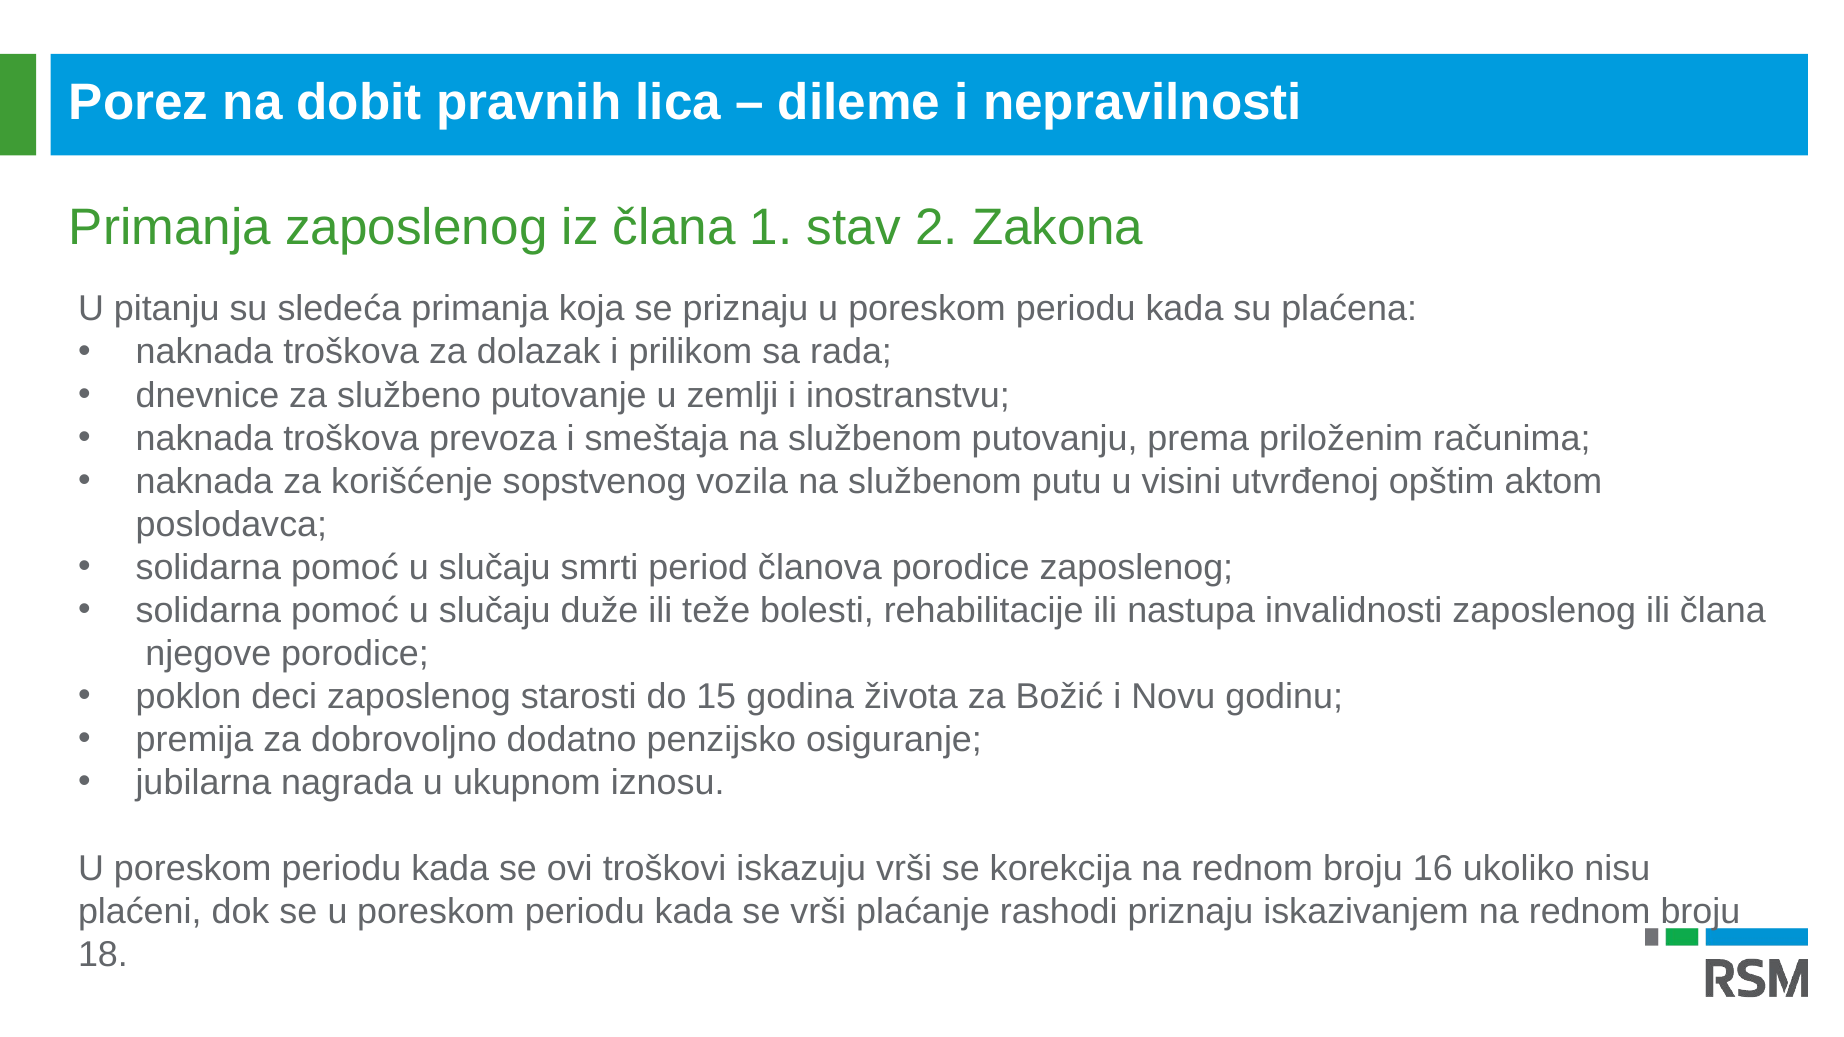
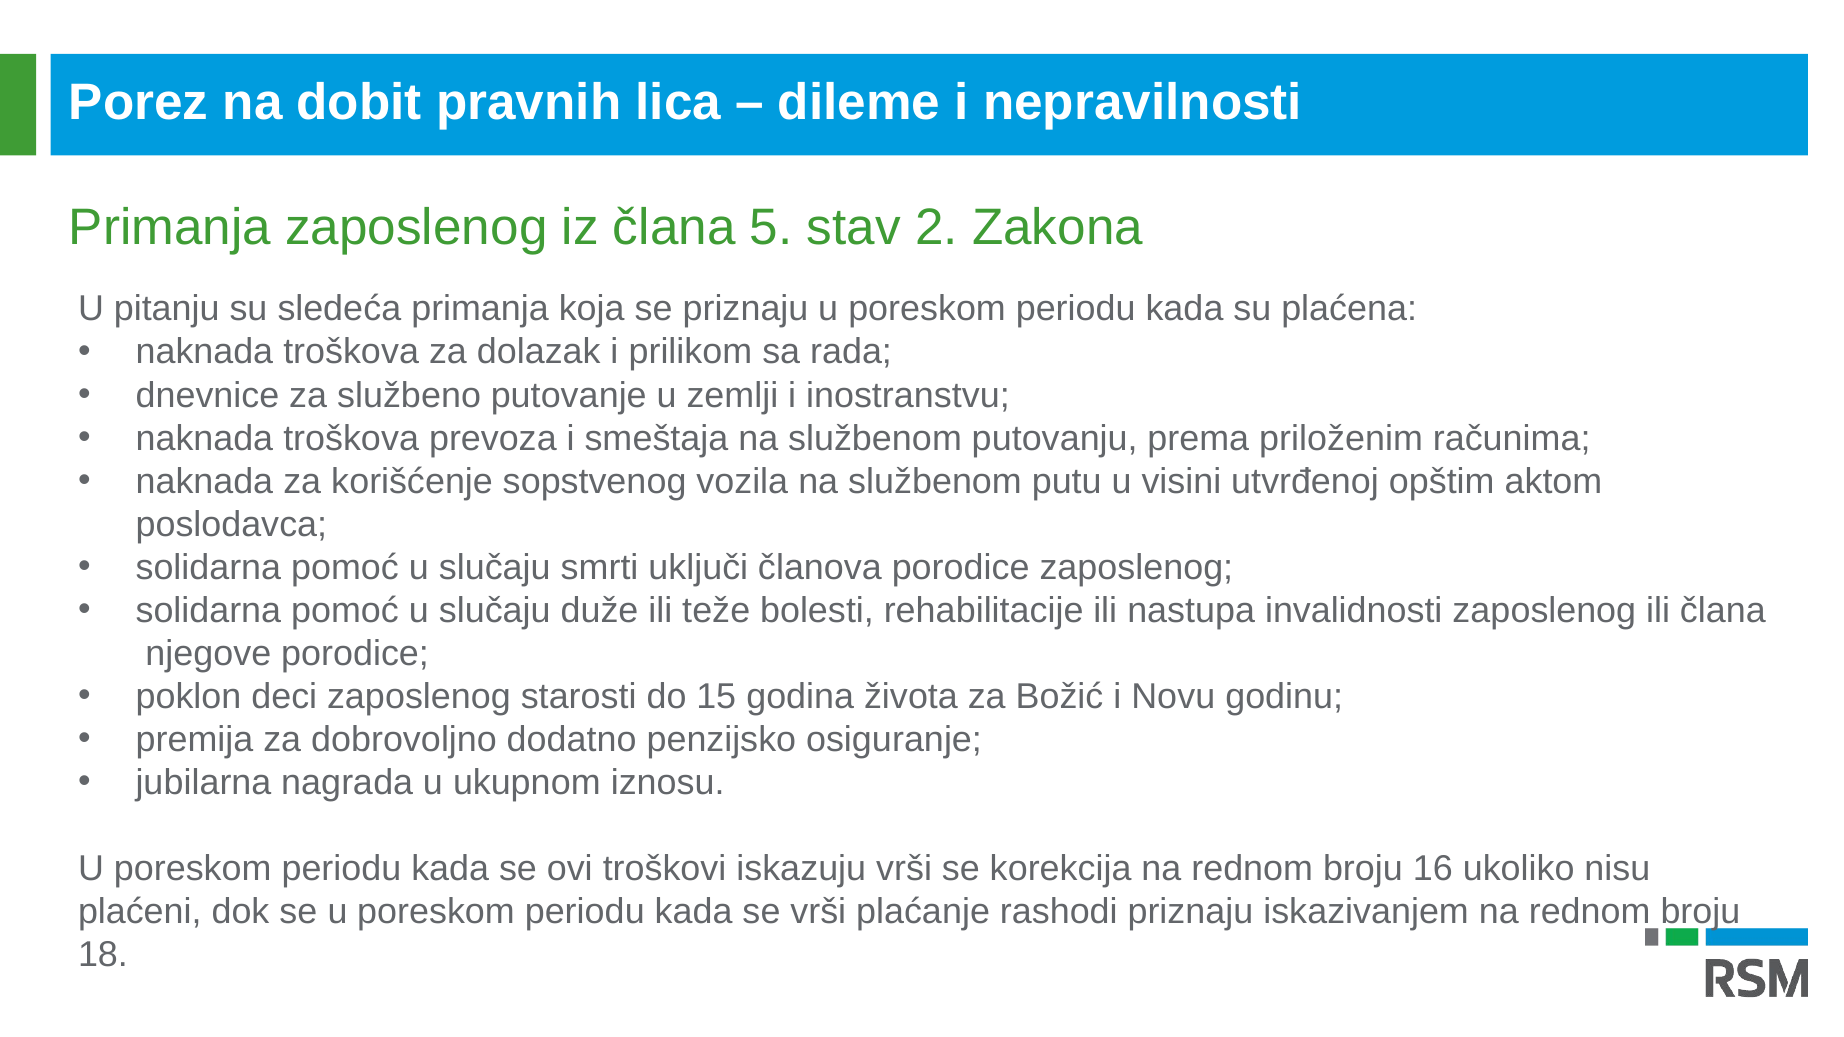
1: 1 -> 5
period: period -> uključi
